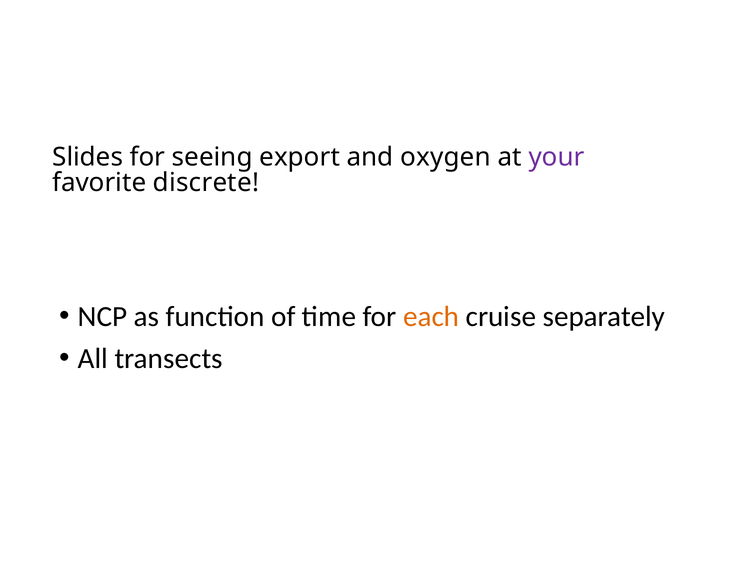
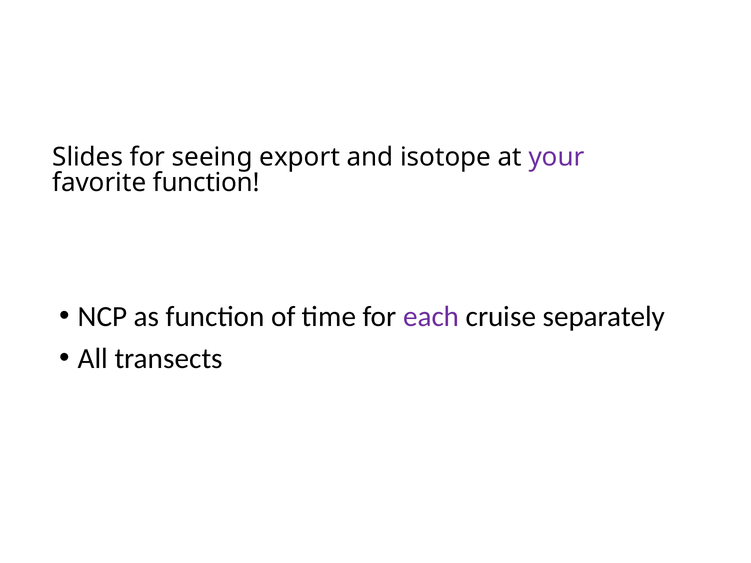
oxygen: oxygen -> isotope
favorite discrete: discrete -> function
each colour: orange -> purple
